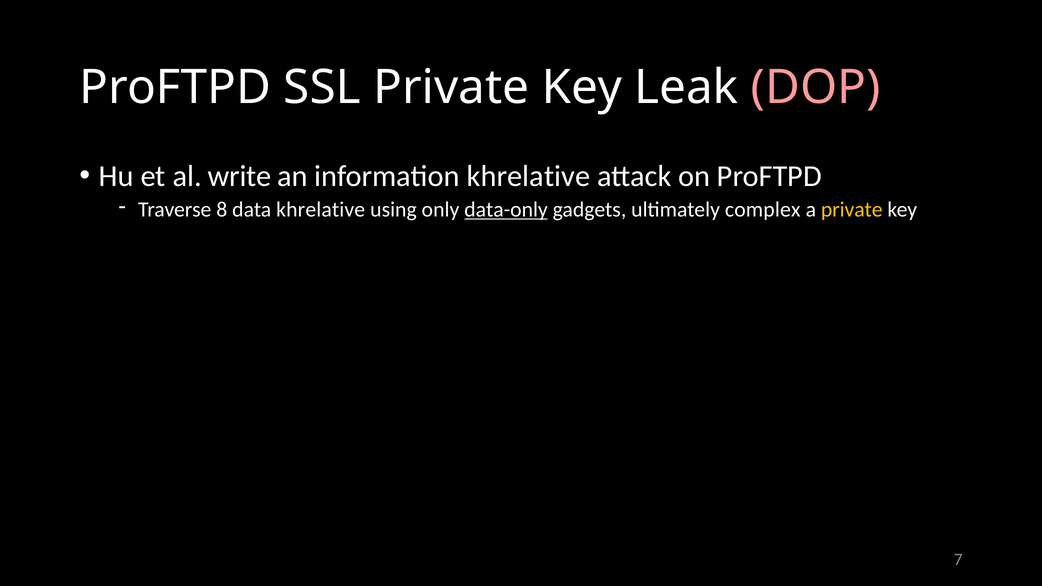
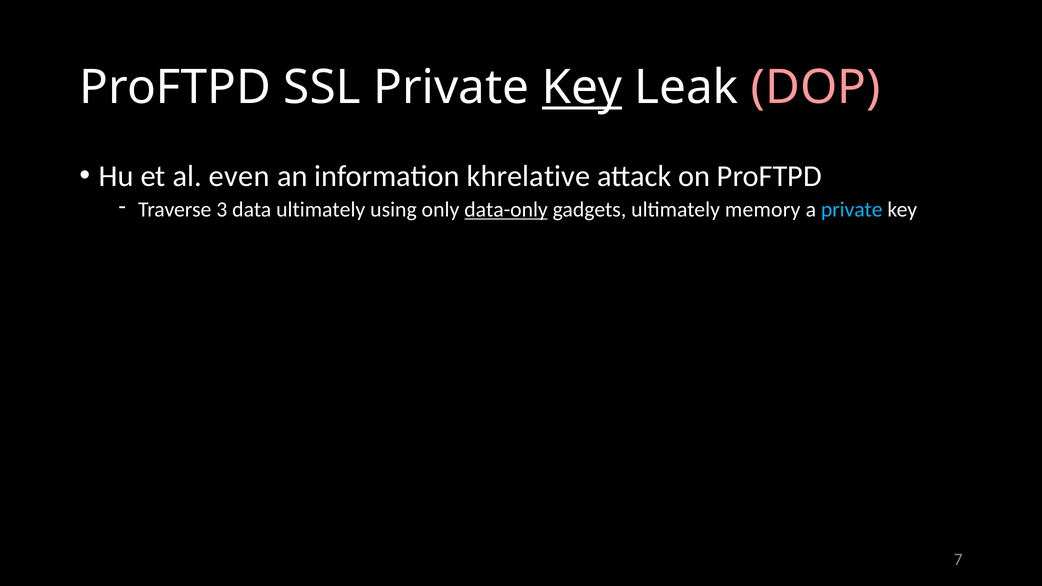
Key at (582, 88) underline: none -> present
write: write -> even
8: 8 -> 3
data khrelative: khrelative -> ultimately
complex: complex -> memory
private at (852, 210) colour: yellow -> light blue
